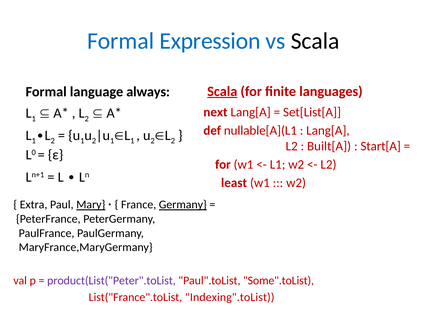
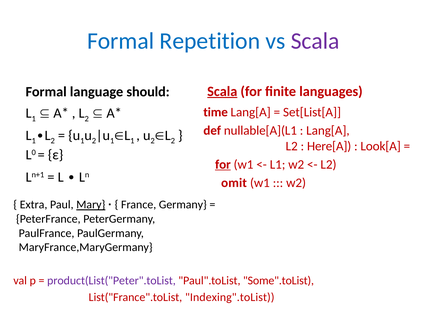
Expression: Expression -> Repetition
Scala at (315, 41) colour: black -> purple
always: always -> should
next: next -> time
Built[A: Built[A -> Here[A
Start[A: Start[A -> Look[A
for at (223, 165) underline: none -> present
least: least -> omit
Germany underline: present -> none
